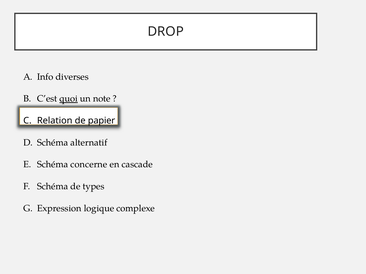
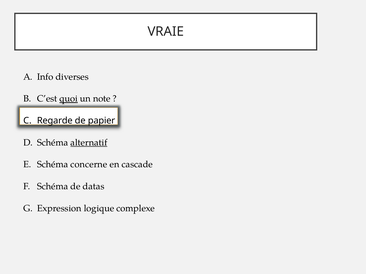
DROP: DROP -> VRAIE
Relation: Relation -> Regarde
alternatif underline: none -> present
types: types -> datas
